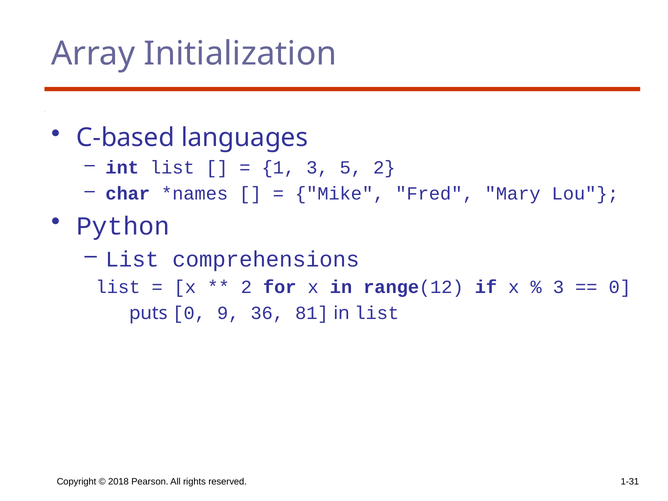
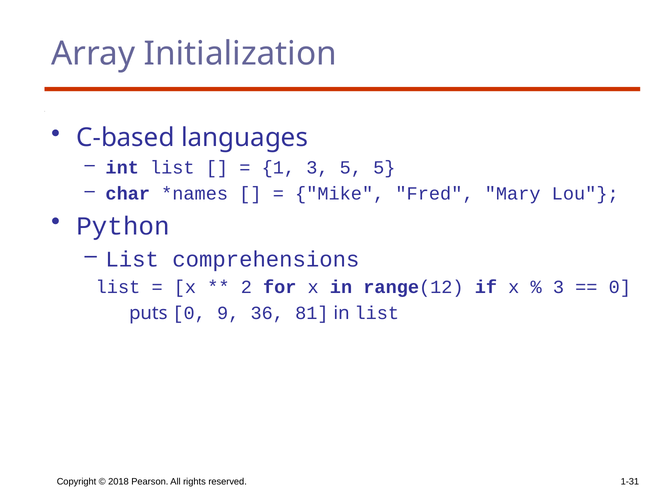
5 2: 2 -> 5
